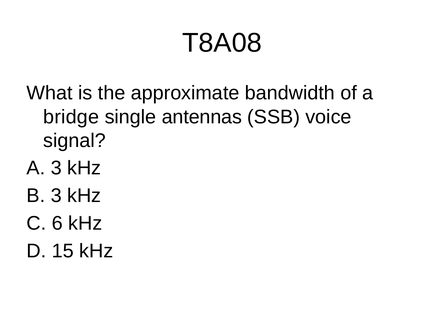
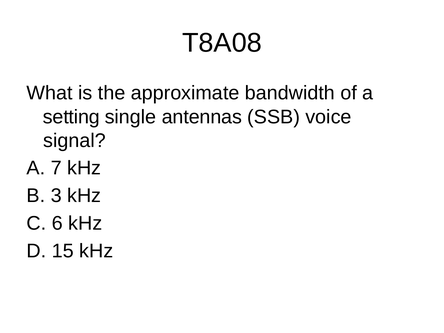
bridge: bridge -> setting
A 3: 3 -> 7
